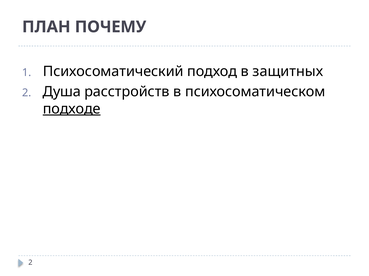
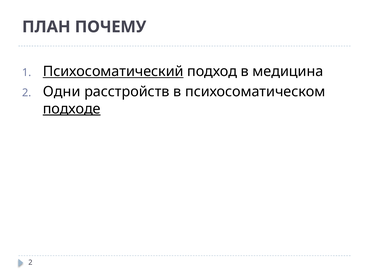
Психосоматический underline: none -> present
защитных: защитных -> медицина
Душа: Душа -> Одни
